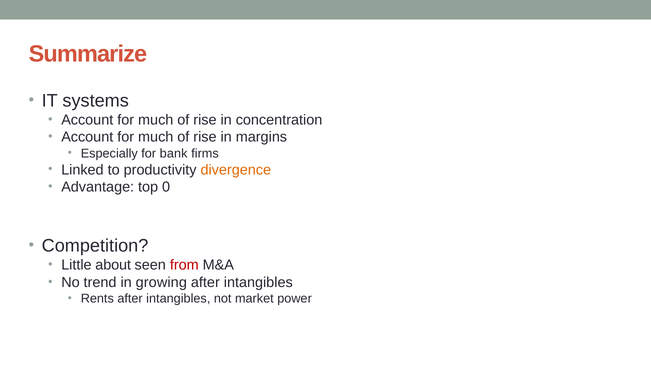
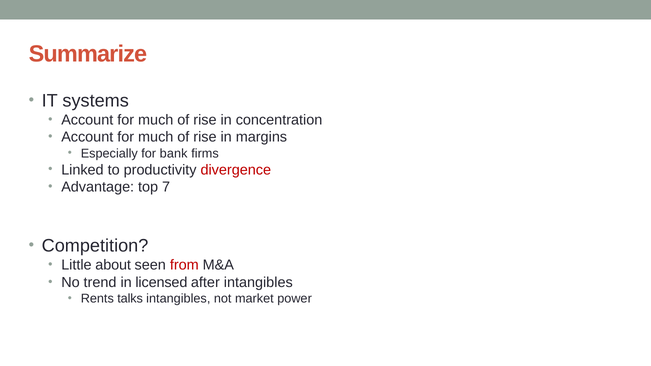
divergence colour: orange -> red
0: 0 -> 7
growing: growing -> licensed
Rents after: after -> talks
